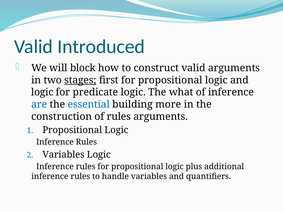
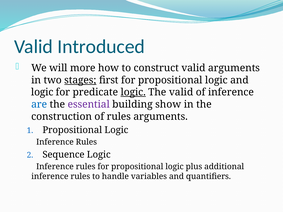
block: block -> more
logic at (133, 92) underline: none -> present
The what: what -> valid
essential colour: blue -> purple
more: more -> show
Variables at (63, 155): Variables -> Sequence
